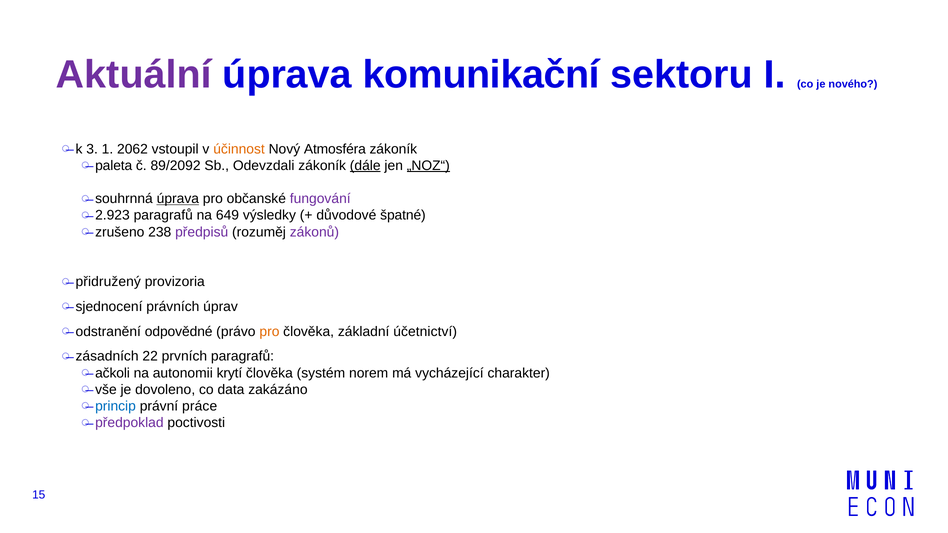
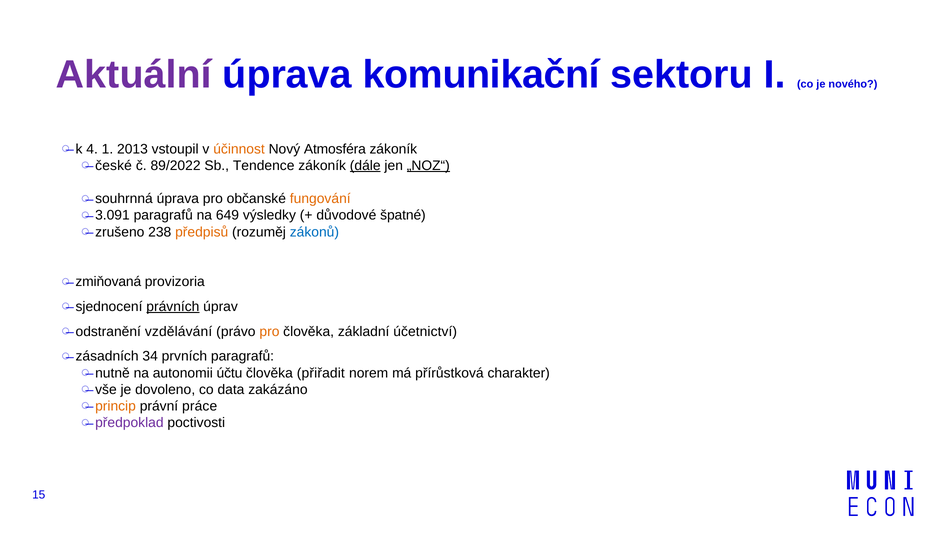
3: 3 -> 4
2062: 2062 -> 2013
paleta: paleta -> české
89/2092: 89/2092 -> 89/2022
Odevzdali: Odevzdali -> Tendence
úprava at (178, 199) underline: present -> none
fungování colour: purple -> orange
2.923: 2.923 -> 3.091
předpisů colour: purple -> orange
zákonů colour: purple -> blue
přidružený: přidružený -> zmiňovaná
právních underline: none -> present
odpovědné: odpovědné -> vzdělávání
22: 22 -> 34
ačkoli: ačkoli -> nutně
krytí: krytí -> účtu
systém: systém -> přiřadit
vycházející: vycházející -> přírůstková
princip colour: blue -> orange
